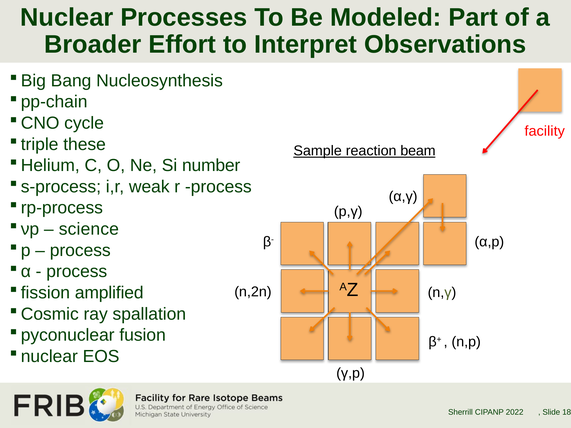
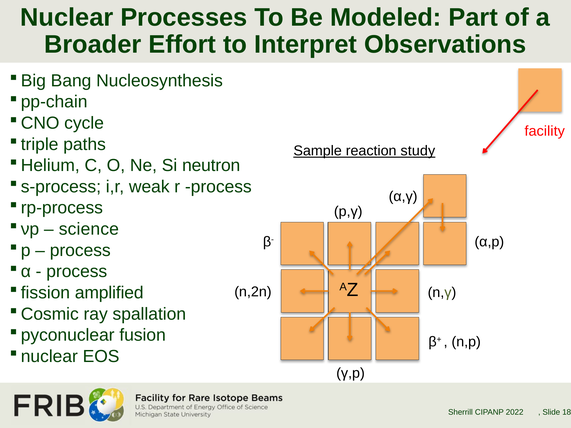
these: these -> paths
beam: beam -> study
number: number -> neutron
